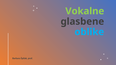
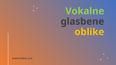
oblike colour: light blue -> yellow
